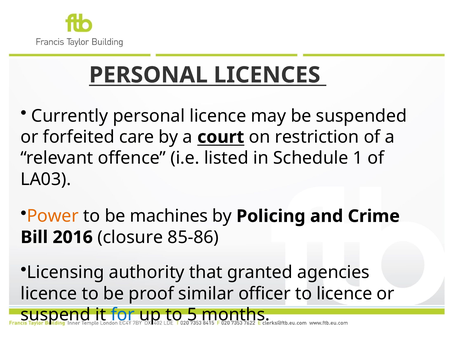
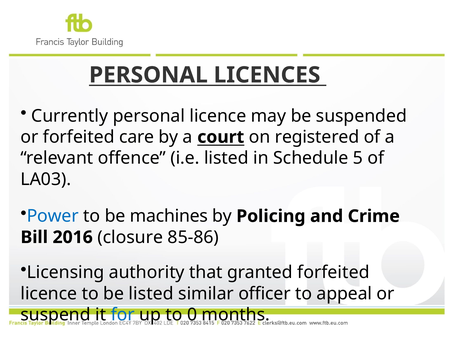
restriction: restriction -> registered
1: 1 -> 5
Power colour: orange -> blue
granted agencies: agencies -> forfeited
be proof: proof -> listed
to licence: licence -> appeal
5: 5 -> 0
